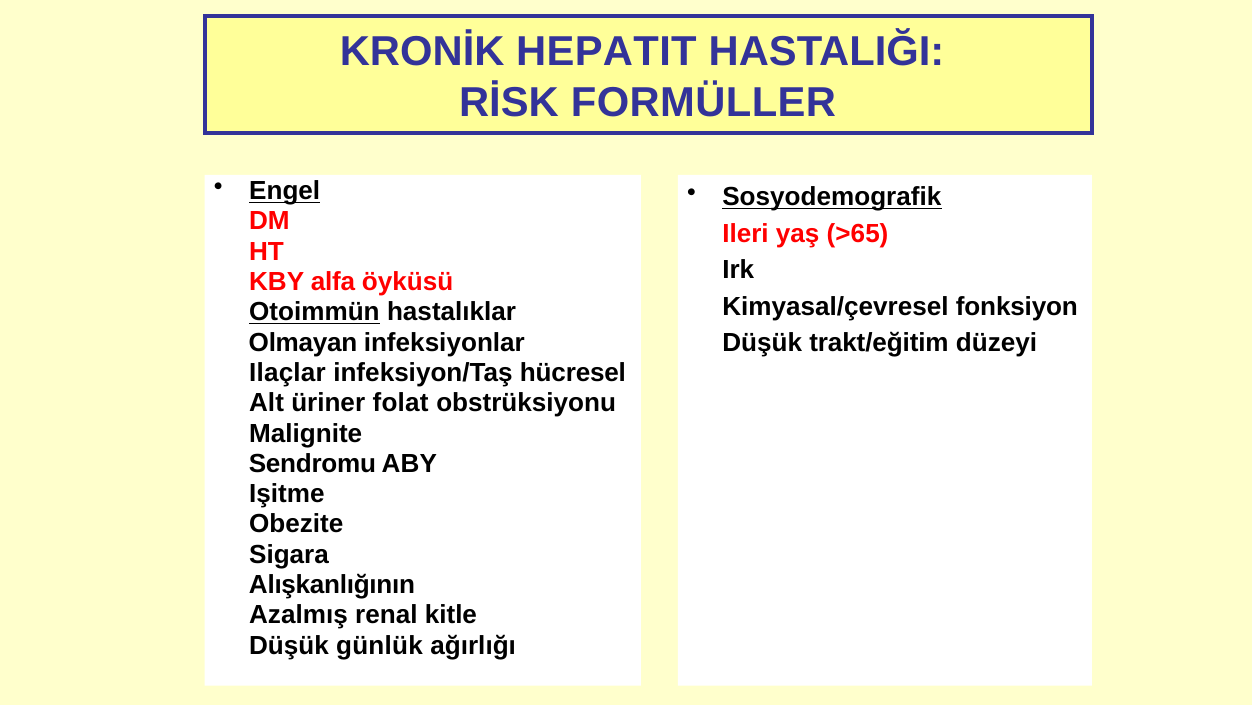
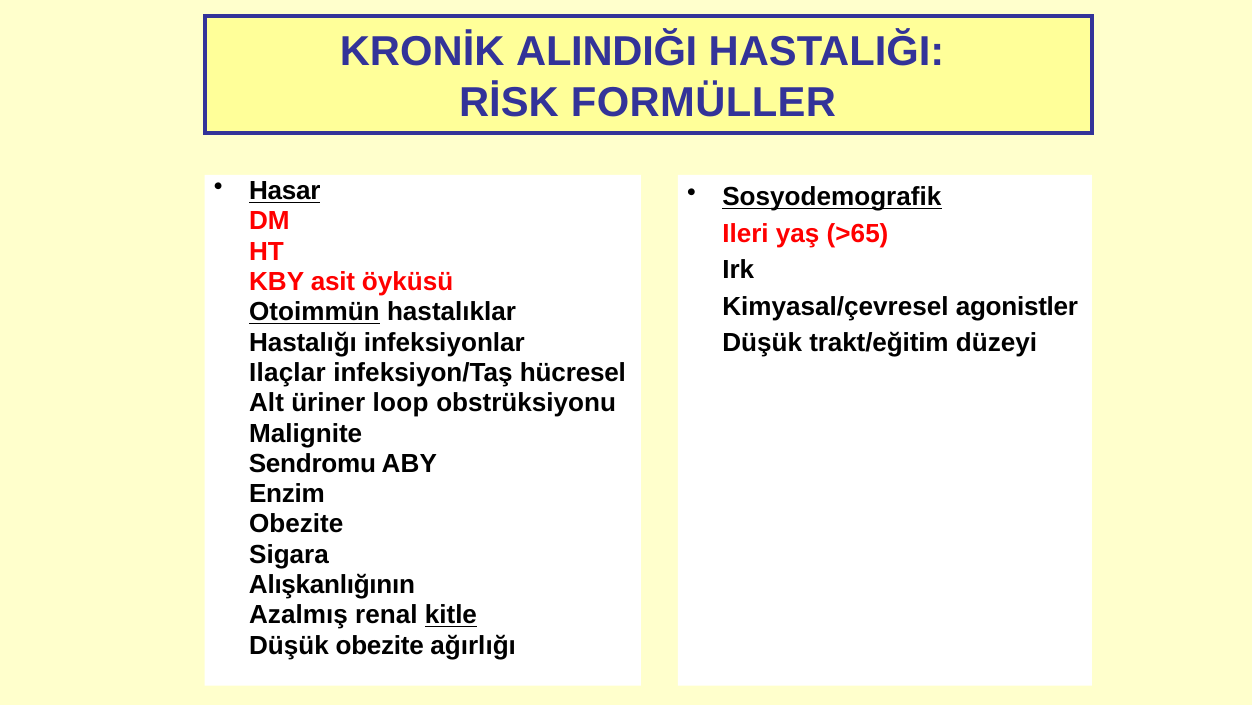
HEPATIT: HEPATIT -> ALINDIĞI
Engel: Engel -> Hasar
alfa: alfa -> asit
fonksiyon: fonksiyon -> agonistler
Olmayan: Olmayan -> Hastalığı
folat: folat -> loop
Işitme: Işitme -> Enzim
kitle underline: none -> present
Düşük günlük: günlük -> obezite
